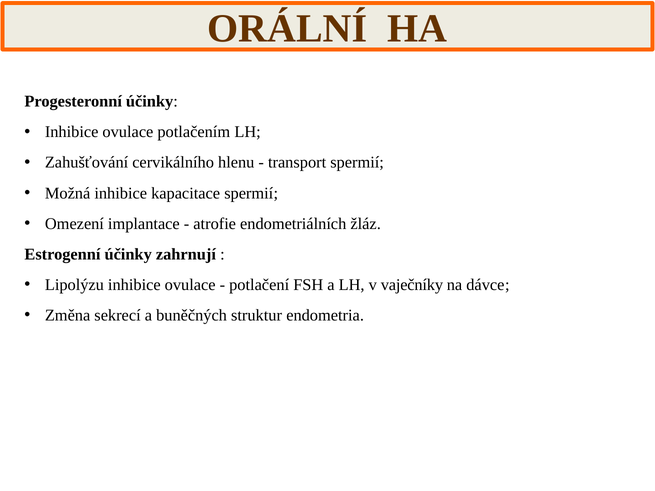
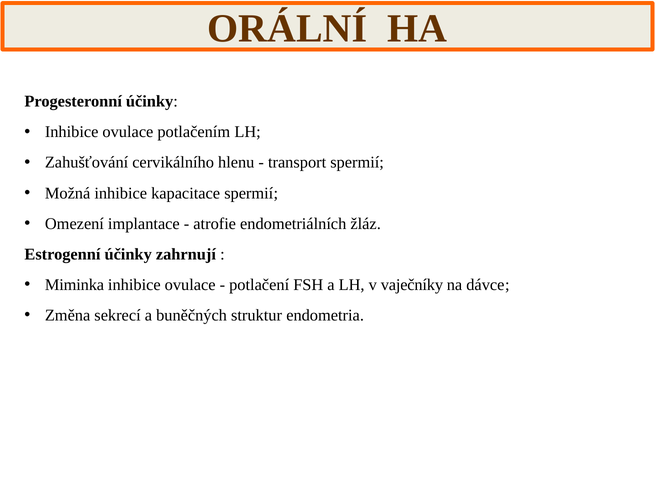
Lipolýzu: Lipolýzu -> Miminka
